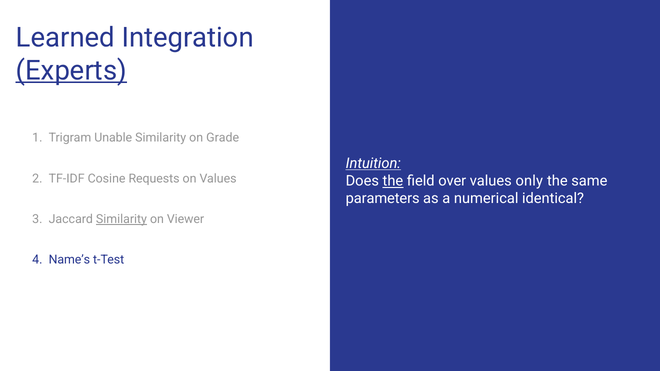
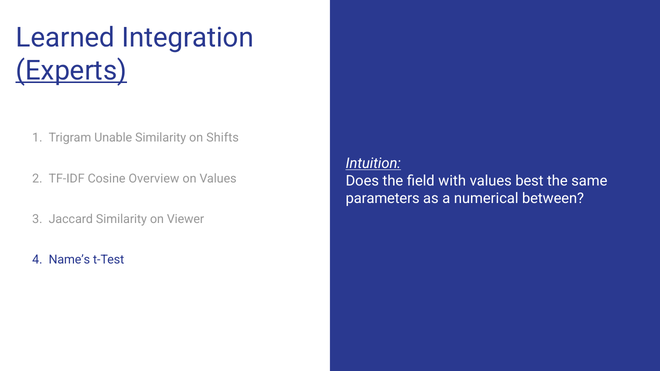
Grade: Grade -> Shifts
Requests: Requests -> Overview
the at (393, 181) underline: present -> none
over: over -> with
only: only -> best
identical: identical -> between
Similarity at (121, 219) underline: present -> none
